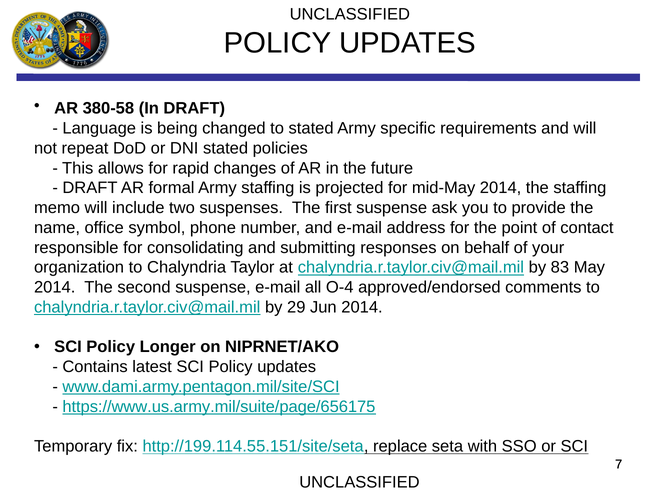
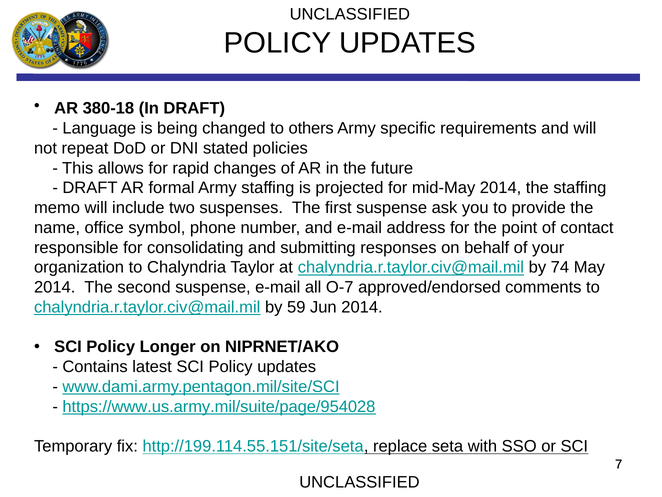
380-58: 380-58 -> 380-18
to stated: stated -> others
83: 83 -> 74
O-4: O-4 -> O-7
29: 29 -> 59
https://www.us.army.mil/suite/page/656175: https://www.us.army.mil/suite/page/656175 -> https://www.us.army.mil/suite/page/954028
